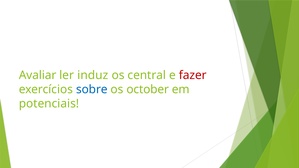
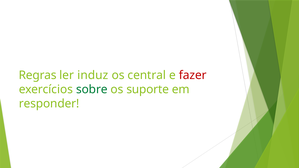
Avaliar: Avaliar -> Regras
sobre colour: blue -> green
october: october -> suporte
potenciais: potenciais -> responder
